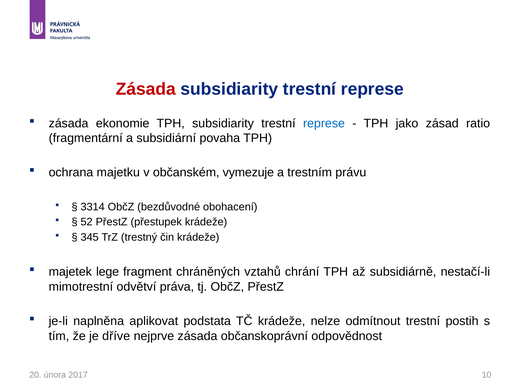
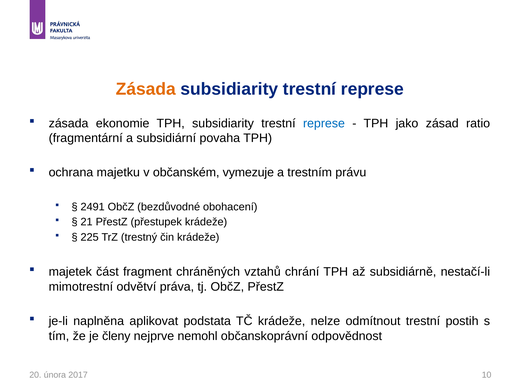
Zásada at (146, 89) colour: red -> orange
3314: 3314 -> 2491
52: 52 -> 21
345: 345 -> 225
lege: lege -> část
dříve: dříve -> členy
nejprve zásada: zásada -> nemohl
